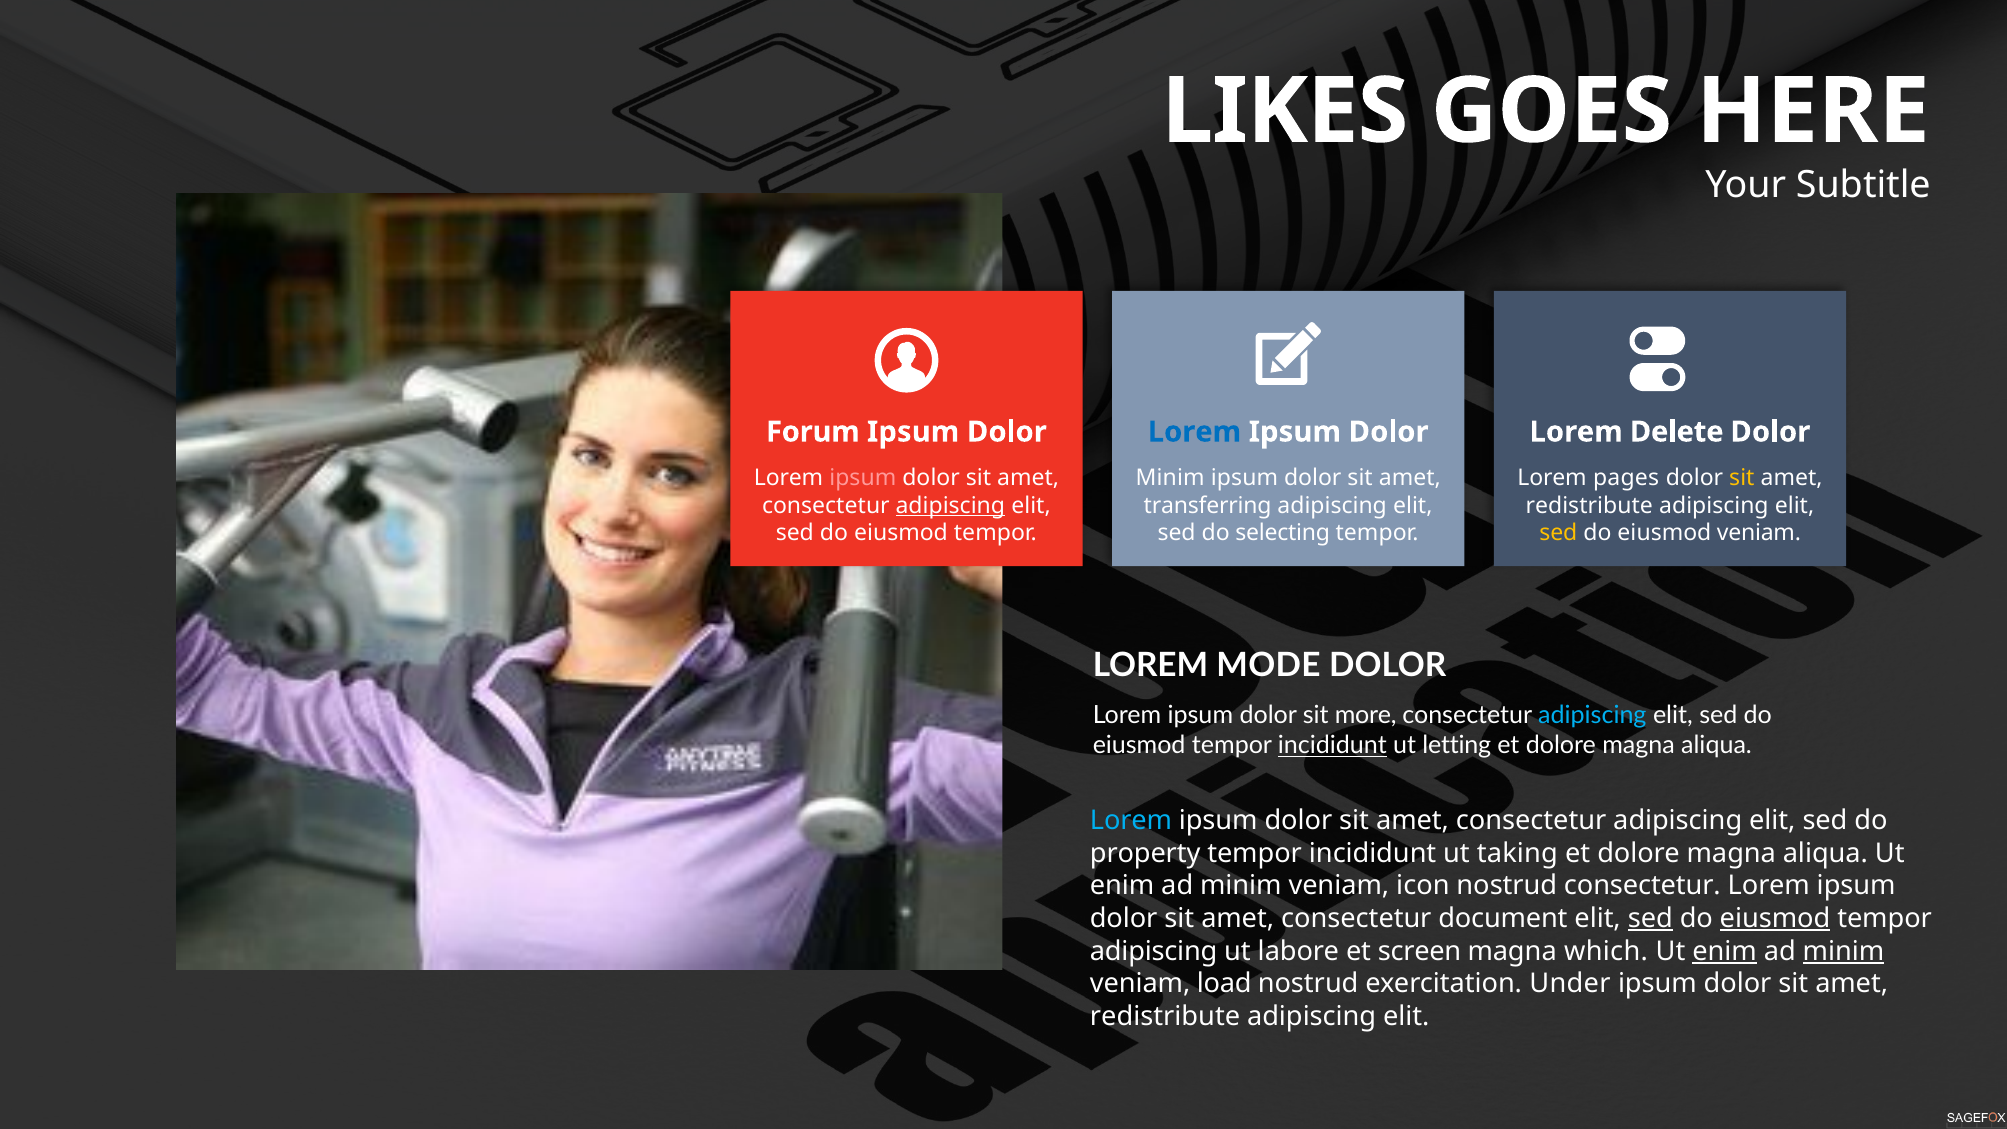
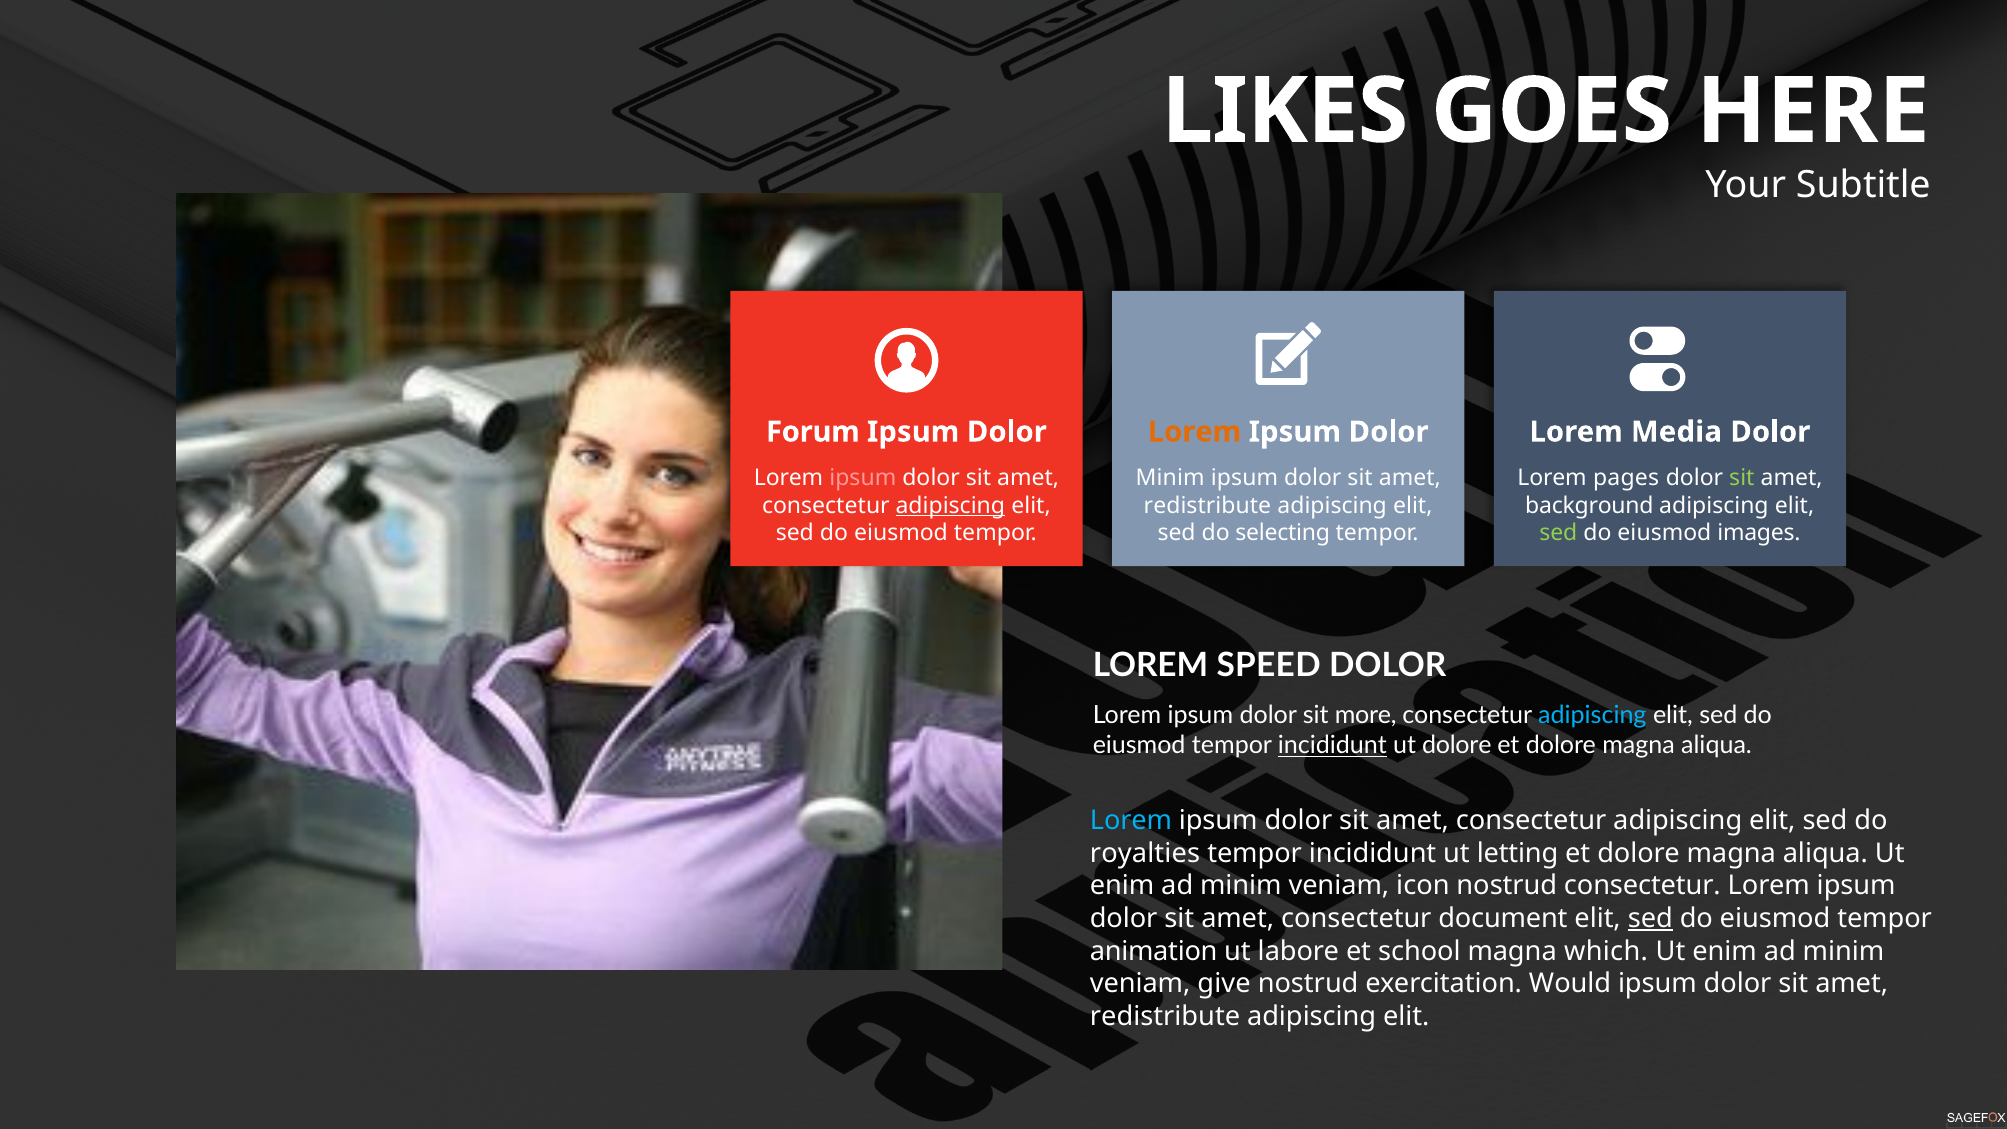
Lorem at (1194, 432) colour: blue -> orange
Delete: Delete -> Media
sit at (1742, 478) colour: yellow -> light green
transferring at (1208, 505): transferring -> redistribute
redistribute at (1589, 505): redistribute -> background
sed at (1558, 533) colour: yellow -> light green
eiusmod veniam: veniam -> images
MODE: MODE -> SPEED
ut letting: letting -> dolore
property: property -> royalties
taking: taking -> letting
eiusmod at (1775, 918) underline: present -> none
adipiscing at (1154, 951): adipiscing -> animation
screen: screen -> school
enim at (1725, 951) underline: present -> none
minim at (1843, 951) underline: present -> none
load: load -> give
Under: Under -> Would
